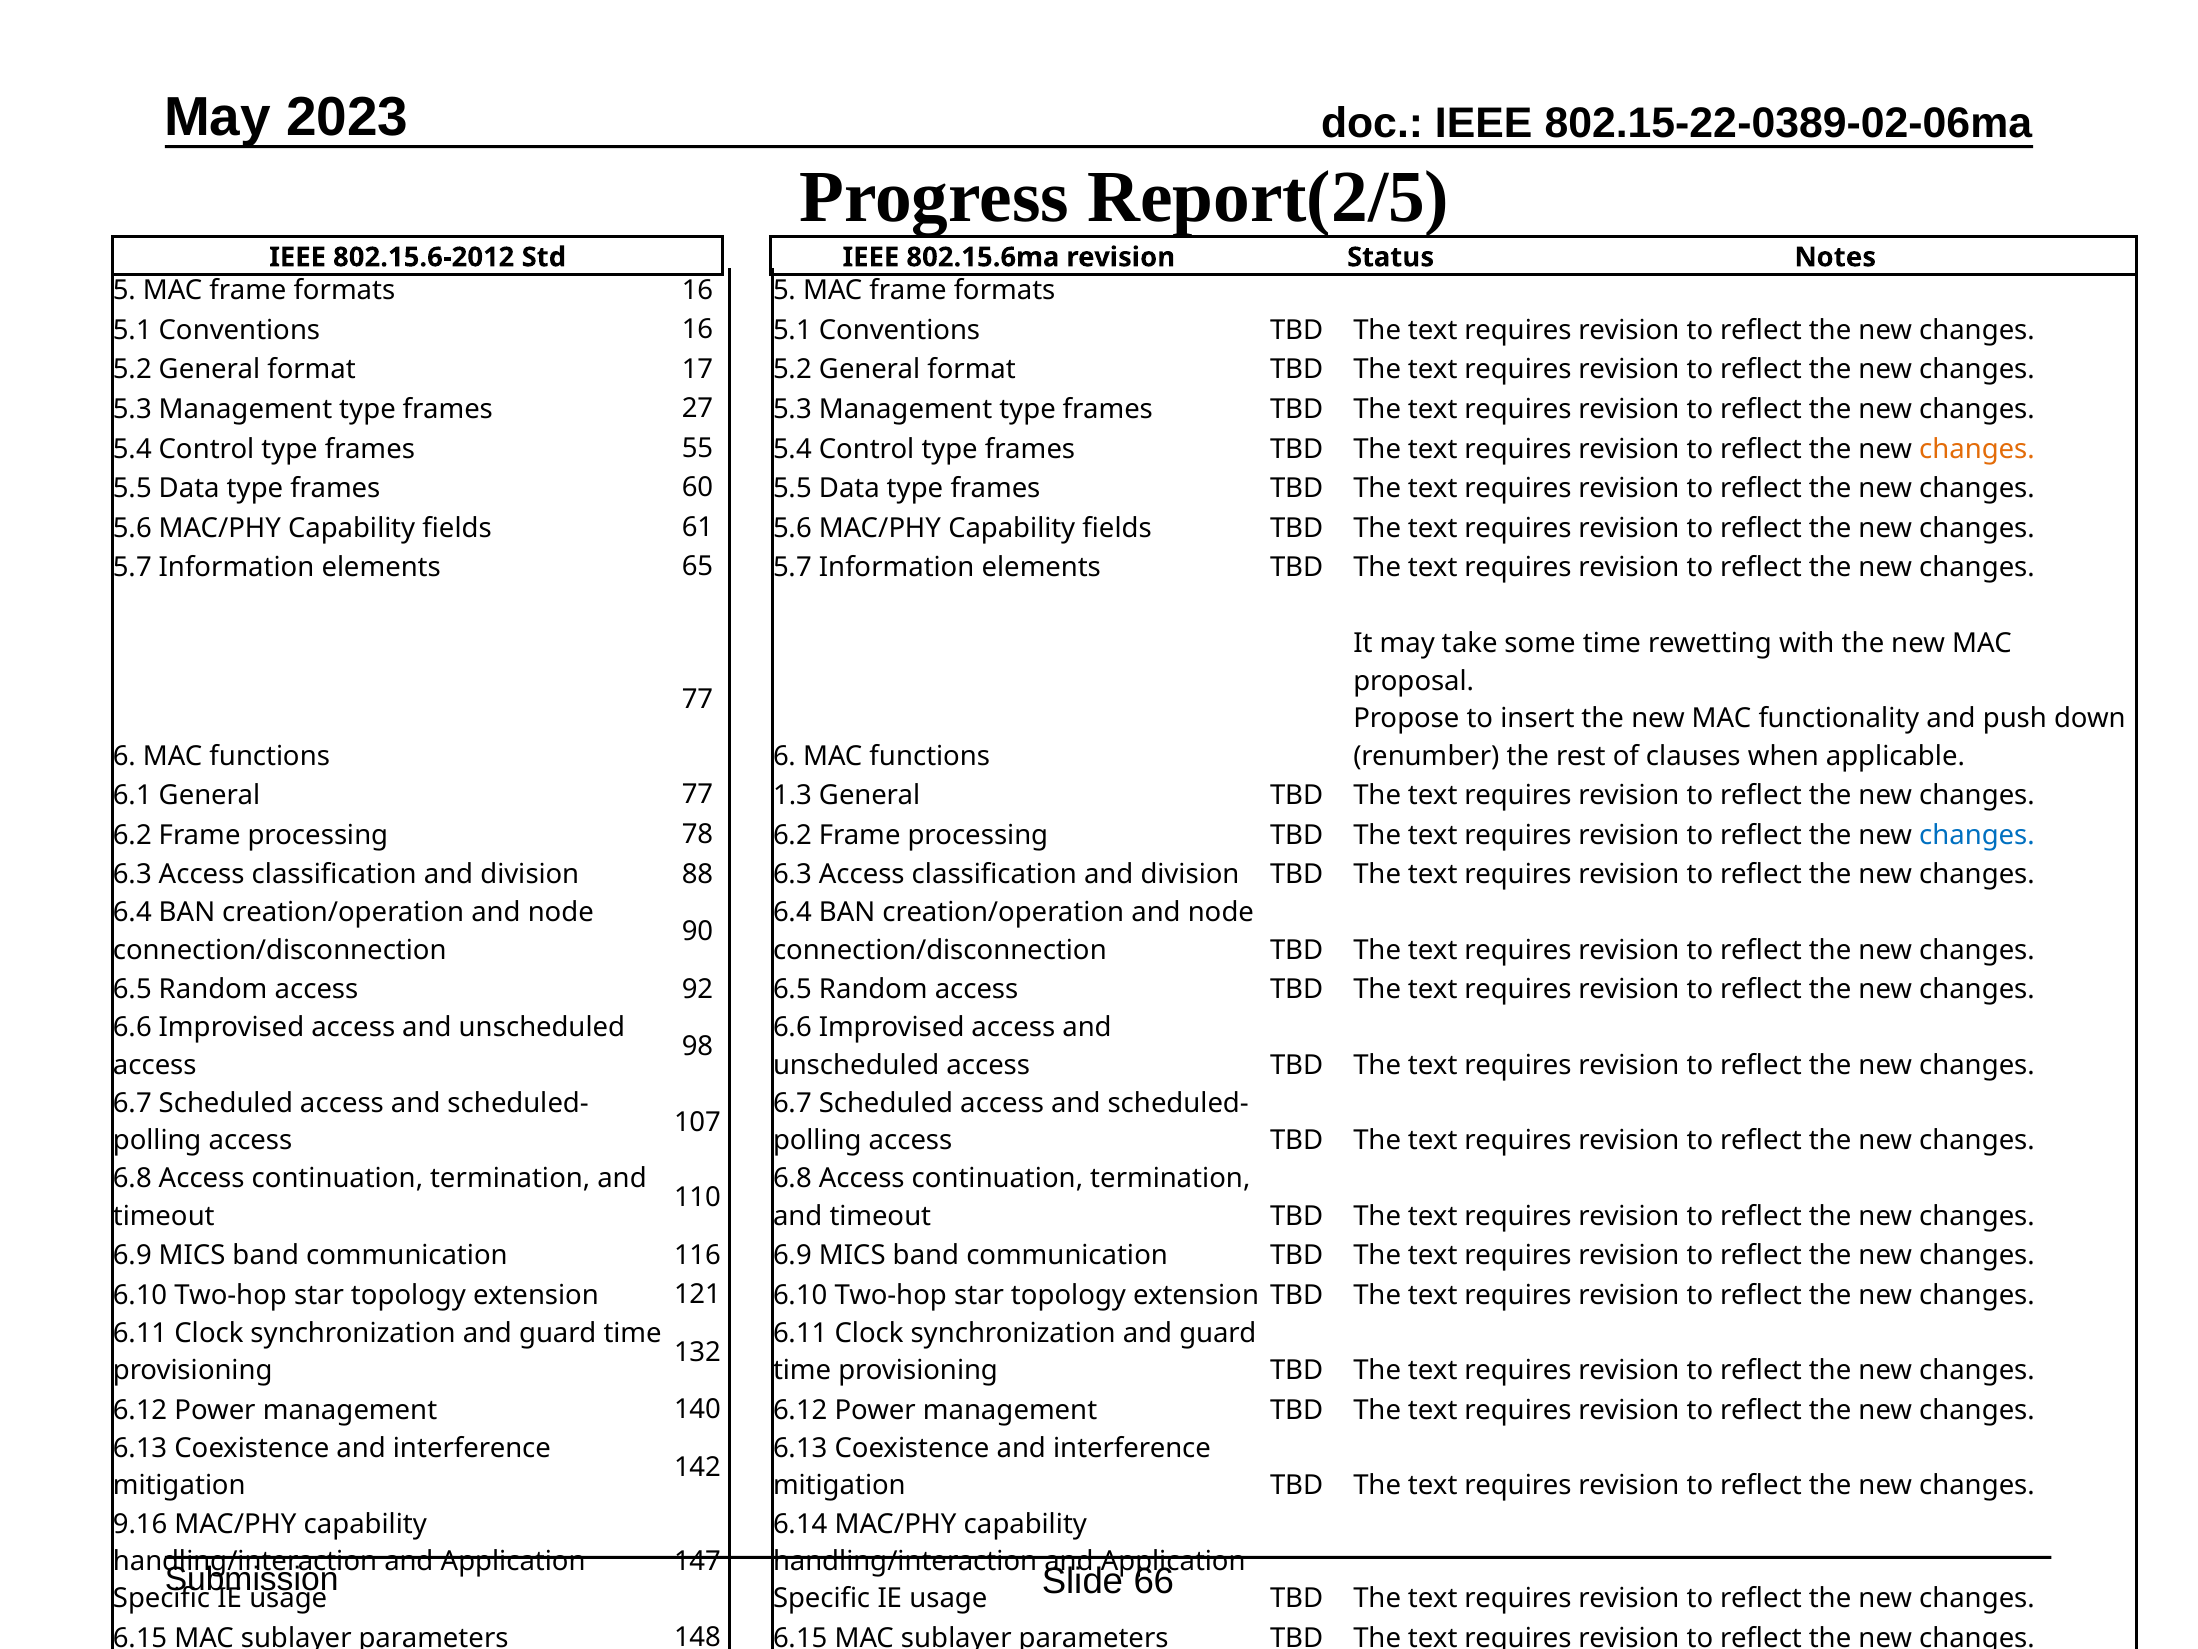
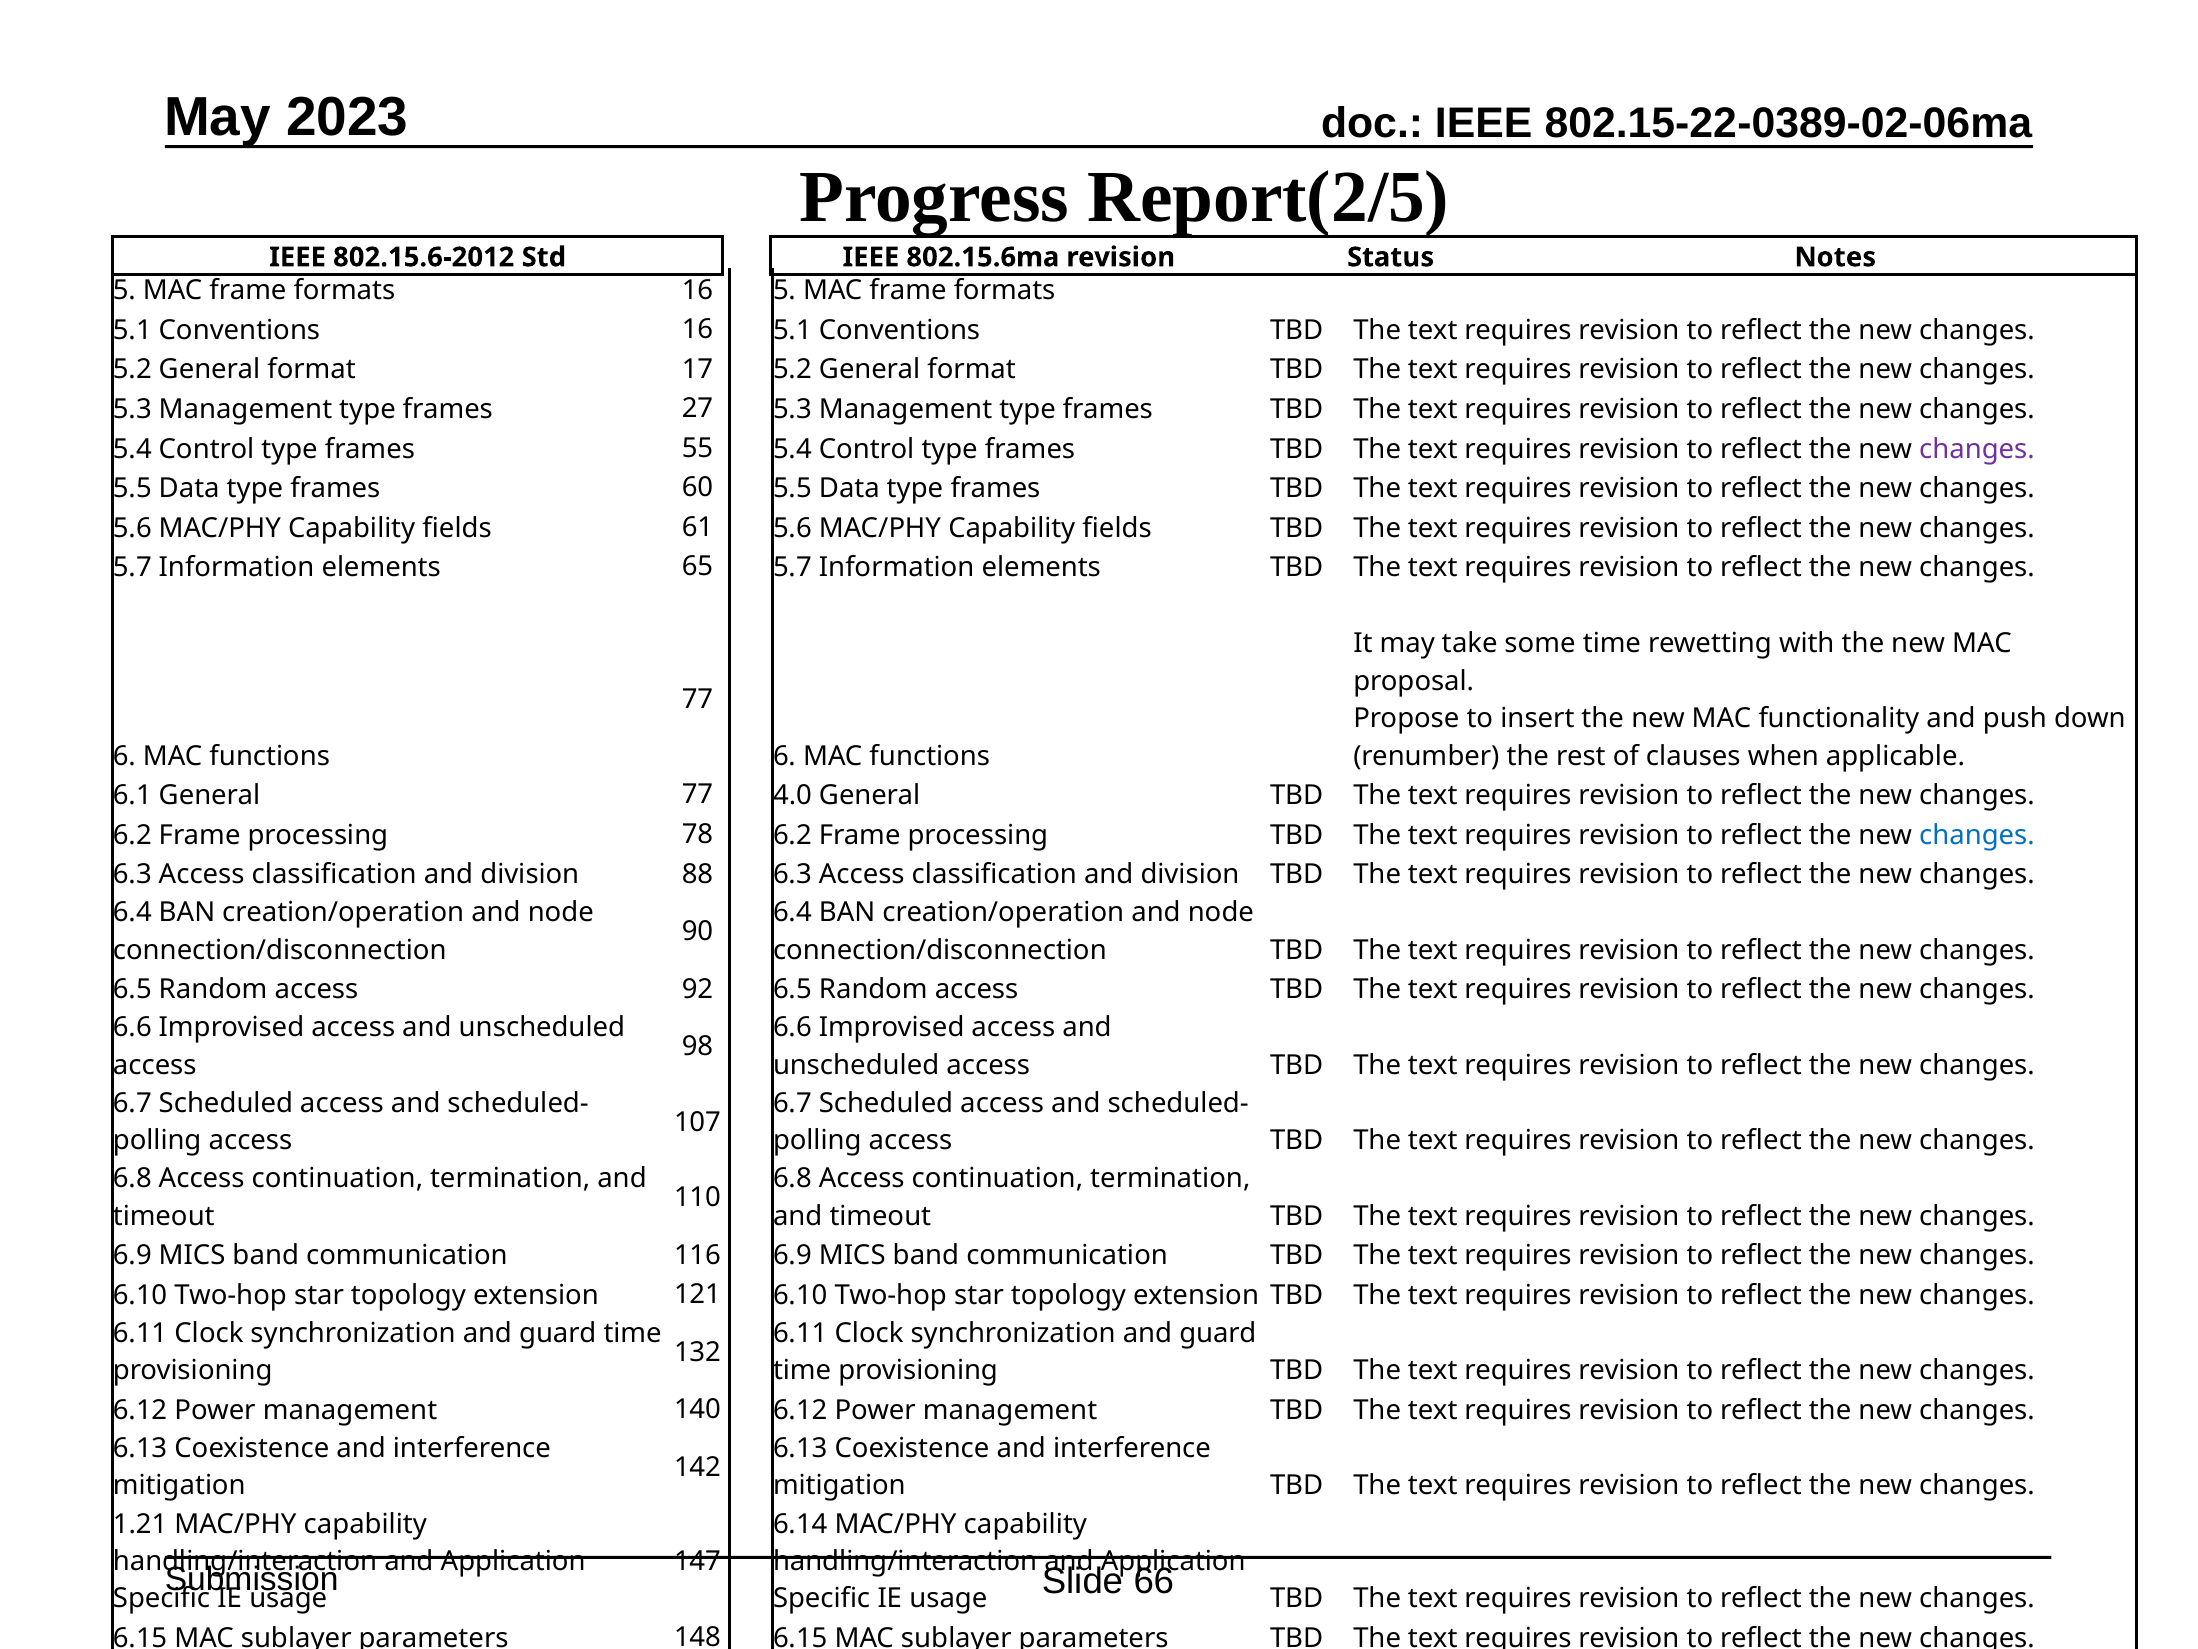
changes at (1977, 449) colour: orange -> purple
1.3: 1.3 -> 4.0
9.16: 9.16 -> 1.21
